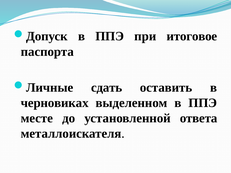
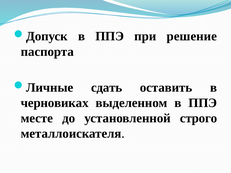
итоговое: итоговое -> решение
ответа: ответа -> строго
